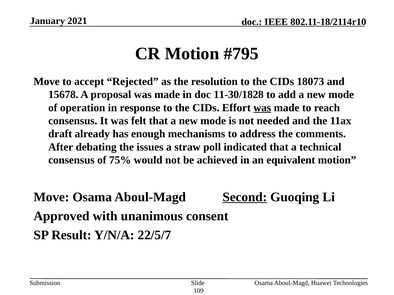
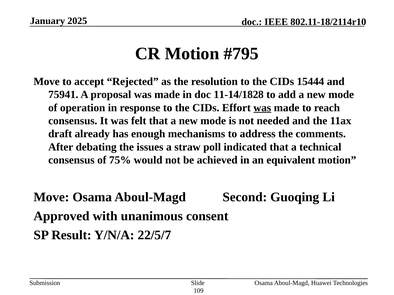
2021: 2021 -> 2025
18073: 18073 -> 15444
15678: 15678 -> 75941
11-30/1828: 11-30/1828 -> 11-14/1828
Second underline: present -> none
